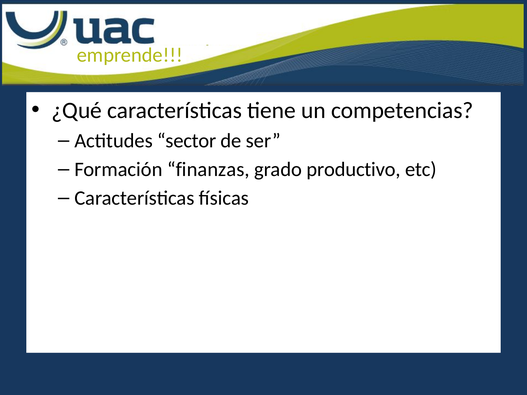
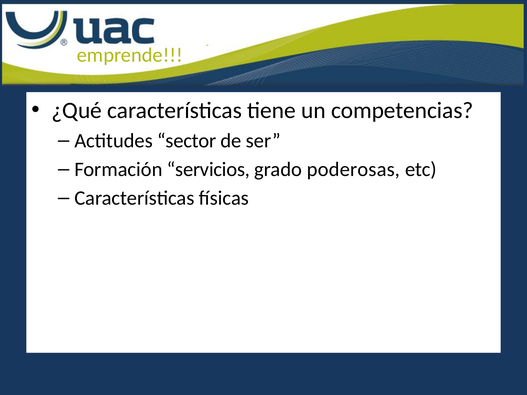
finanzas: finanzas -> servicios
productivo: productivo -> poderosas
